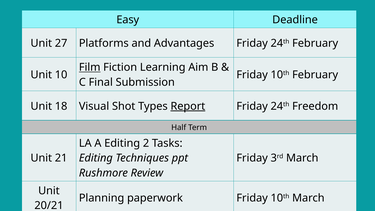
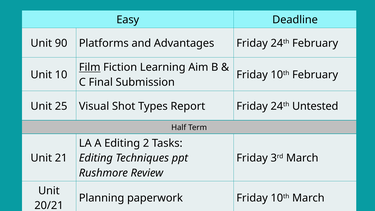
27: 27 -> 90
18: 18 -> 25
Report underline: present -> none
Freedom: Freedom -> Untested
